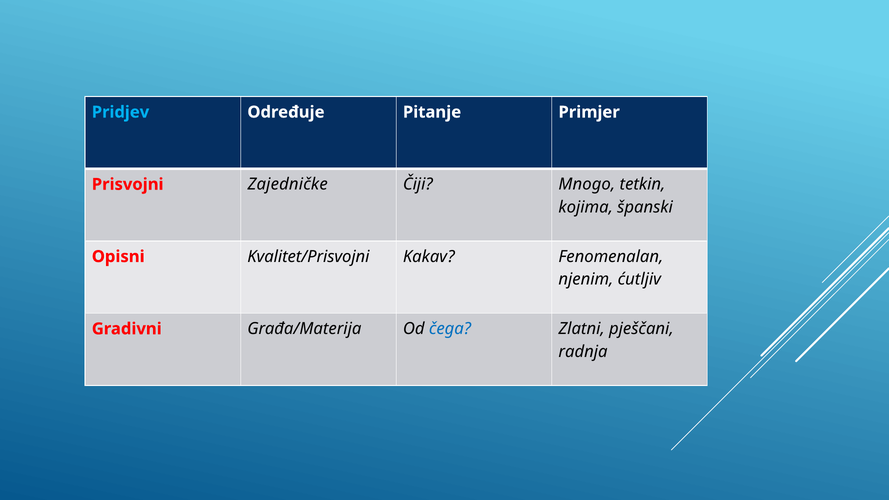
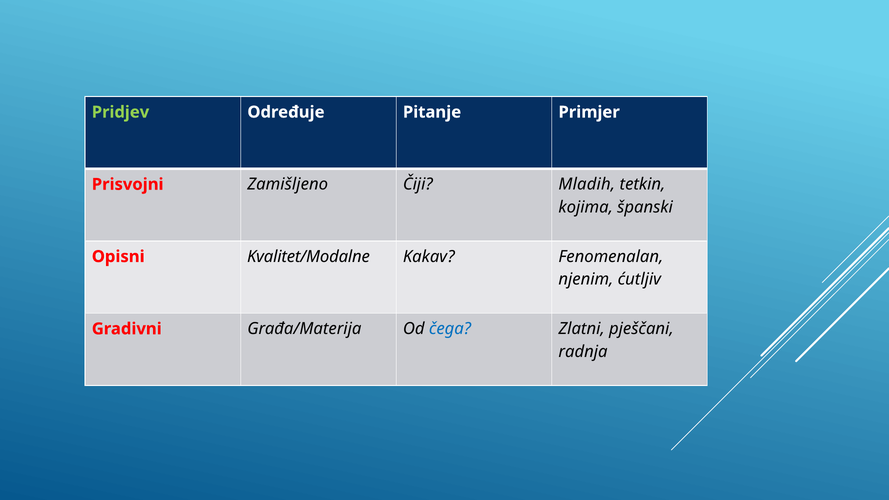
Pridjev colour: light blue -> light green
Zajedničke: Zajedničke -> Zamišljeno
Mnogo: Mnogo -> Mladih
Kvalitet/Prisvojni: Kvalitet/Prisvojni -> Kvalitet/Modalne
